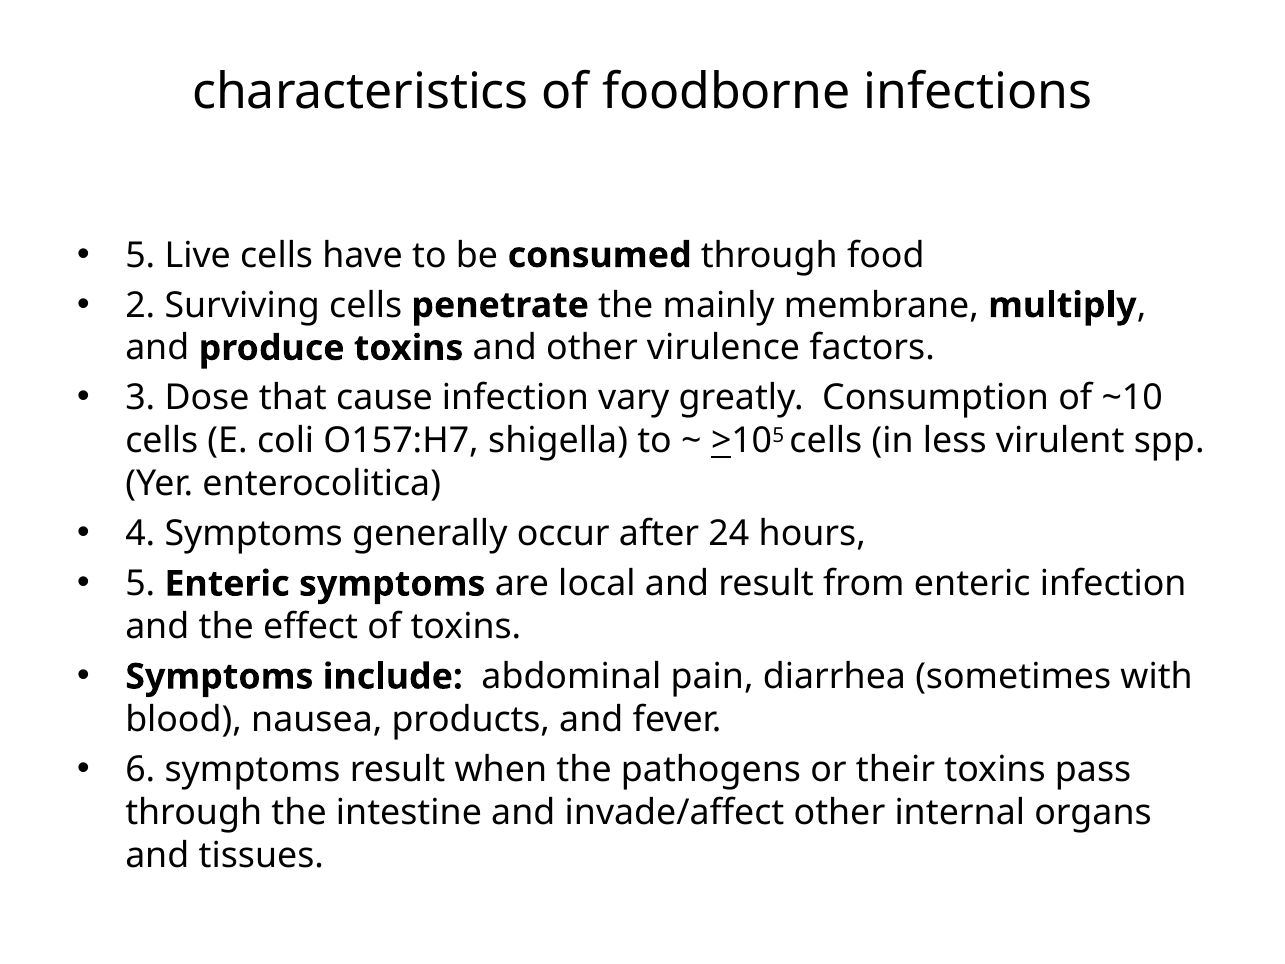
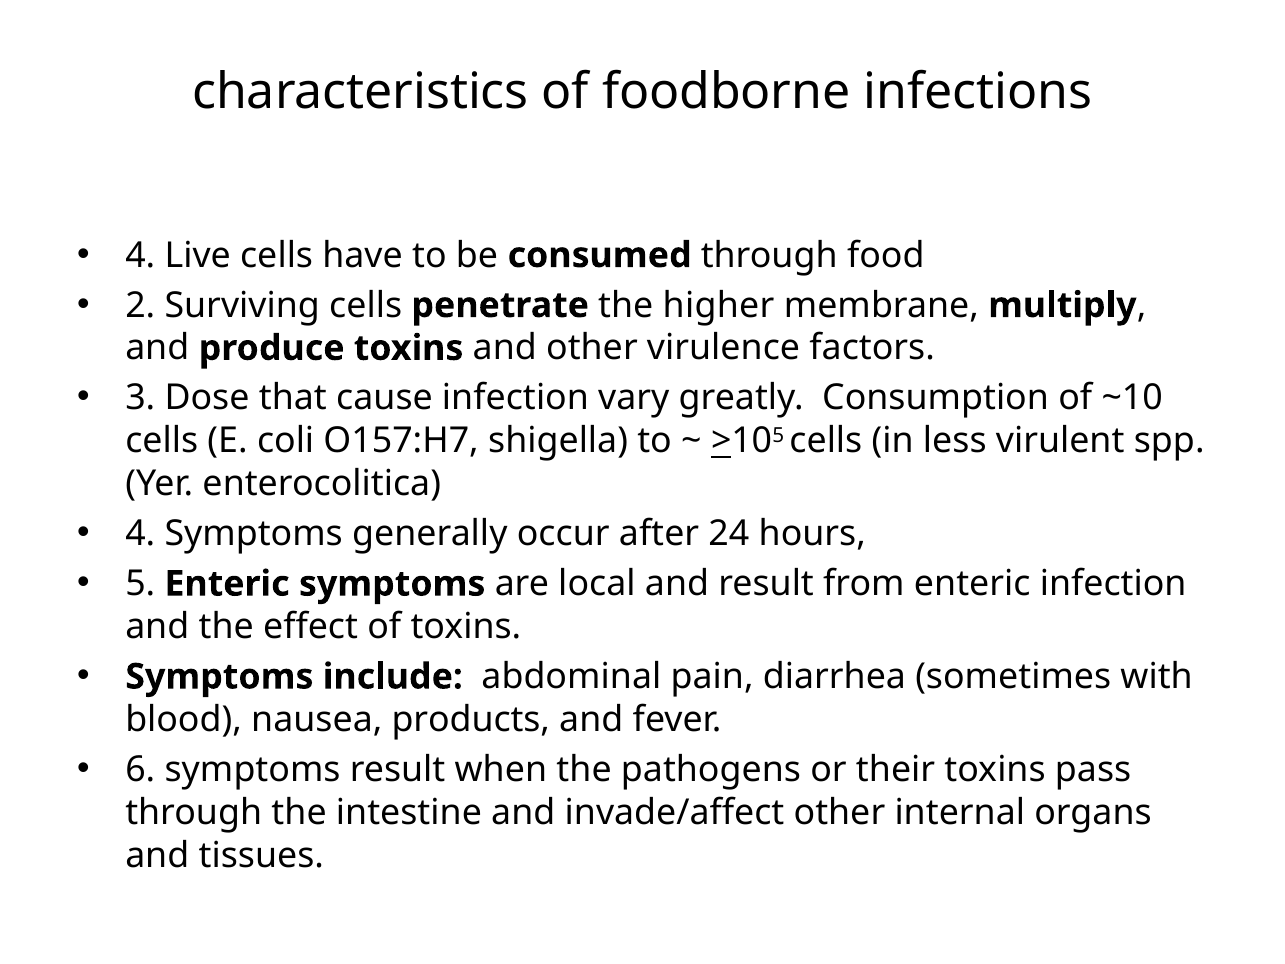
5 at (140, 255): 5 -> 4
mainly: mainly -> higher
